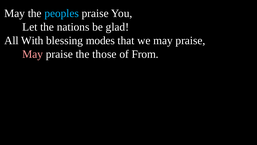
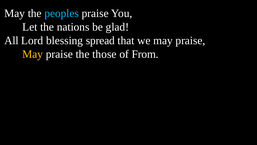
With: With -> Lord
modes: modes -> spread
May at (33, 54) colour: pink -> yellow
